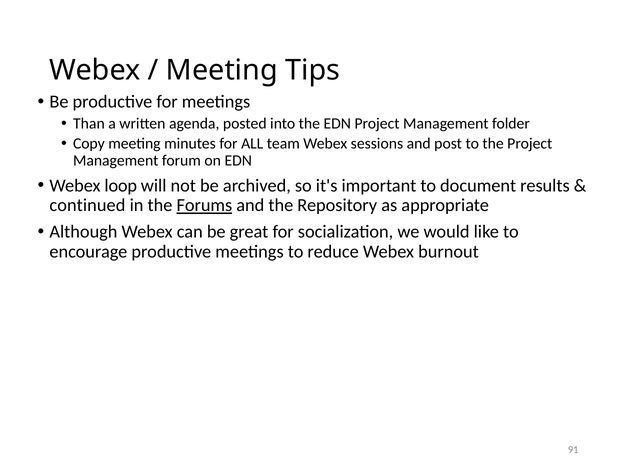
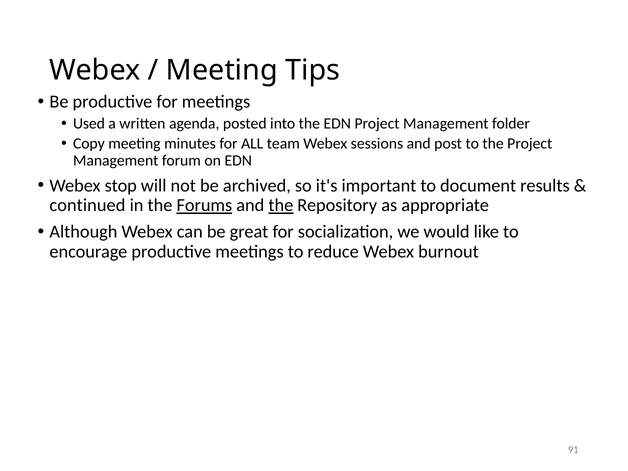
Than: Than -> Used
loop: loop -> stop
the at (281, 205) underline: none -> present
